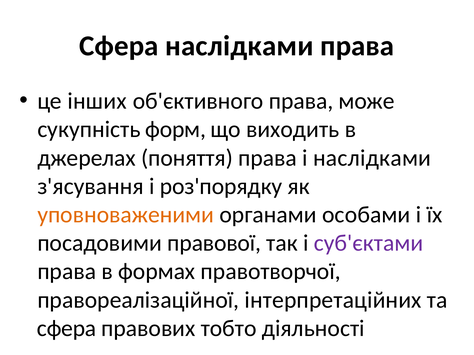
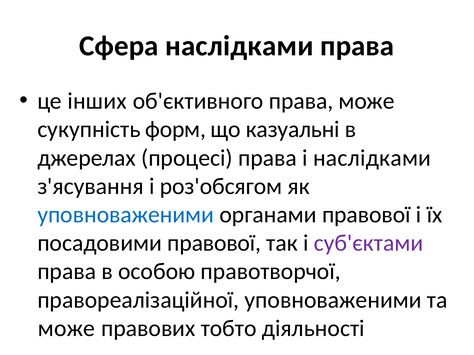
виходить: виходить -> казуальні
поняття: поняття -> процесі
роз'порядку: роз'порядку -> роз'обсягом
уповноваженими at (126, 215) colour: orange -> blue
органами особами: особами -> правової
формах: формах -> особою
правореалізаційної інтерпретаційних: інтерпретаційних -> уповноваженими
сфера at (67, 329): сфера -> може
